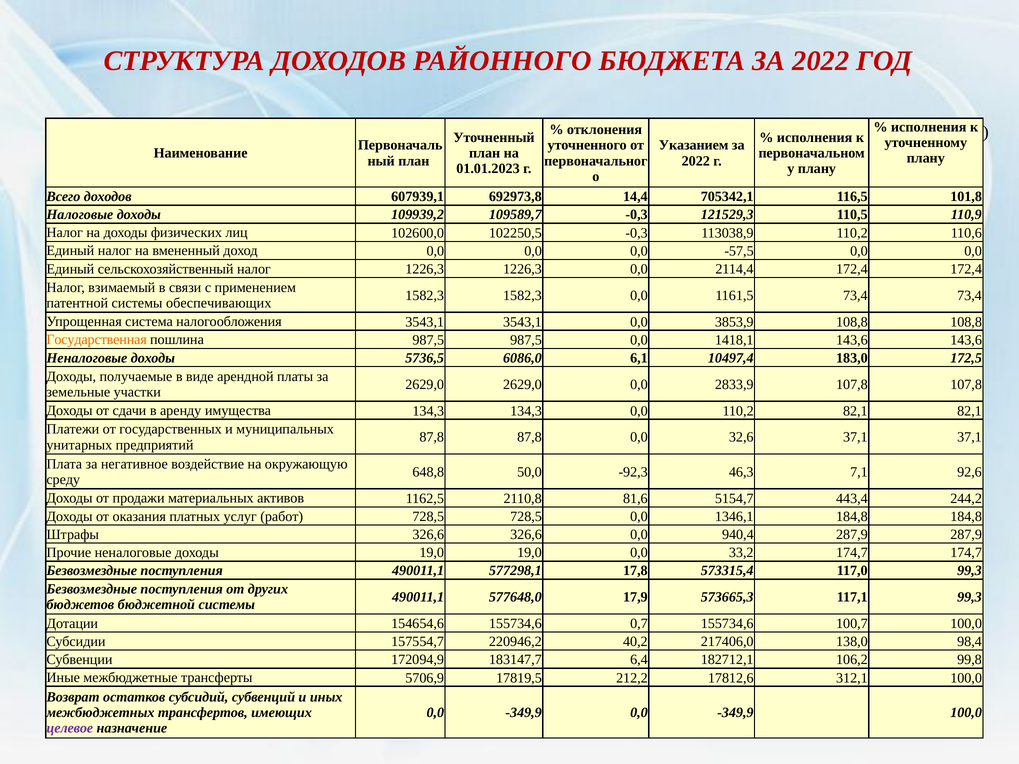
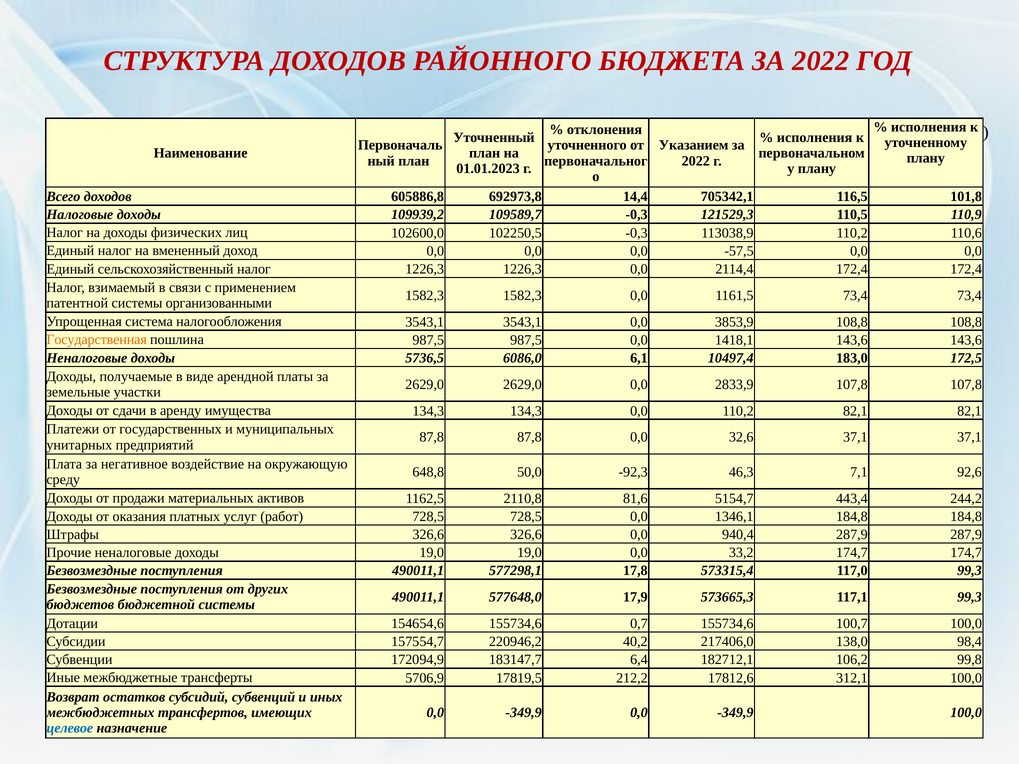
607939,1: 607939,1 -> 605886,8
обеспечивающих: обеспечивающих -> организованными
целевое colour: purple -> blue
